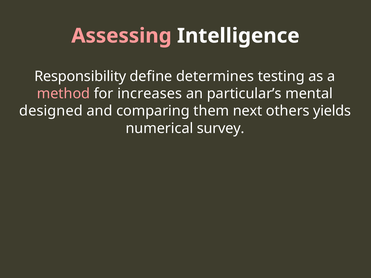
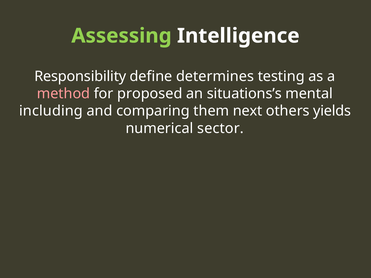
Assessing colour: pink -> light green
increases: increases -> proposed
particular’s: particular’s -> situations’s
designed: designed -> including
survey: survey -> sector
